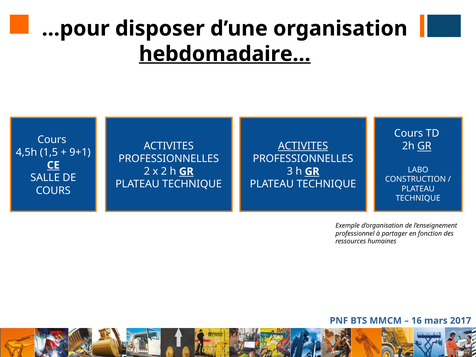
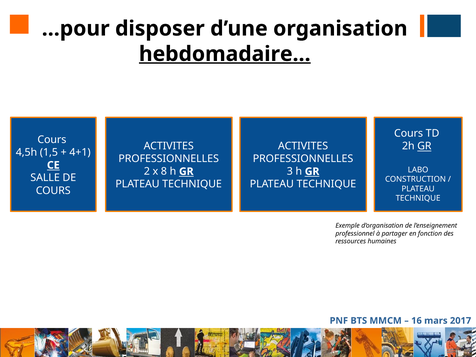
ACTIVITES at (303, 146) underline: present -> none
9+1: 9+1 -> 4+1
x 2: 2 -> 8
